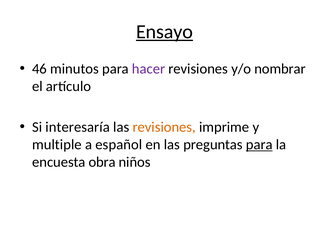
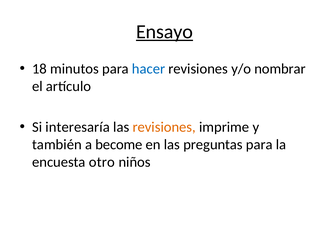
46: 46 -> 18
hacer colour: purple -> blue
multiple: multiple -> también
español: español -> become
para at (259, 145) underline: present -> none
obra: obra -> otro
